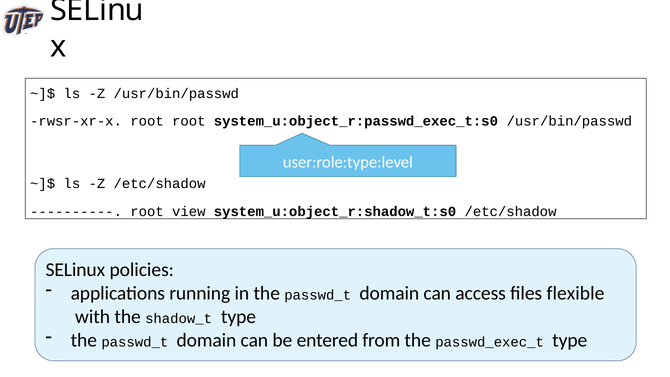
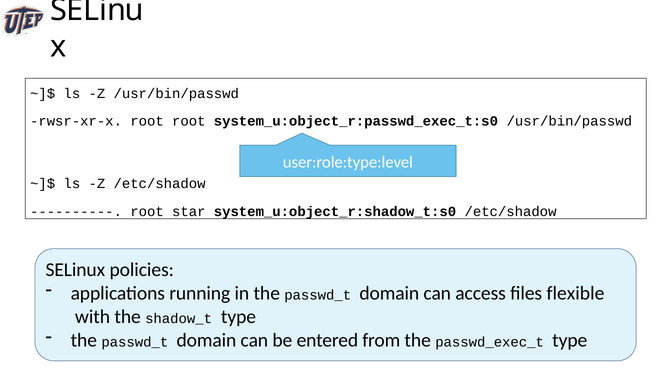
view: view -> star
